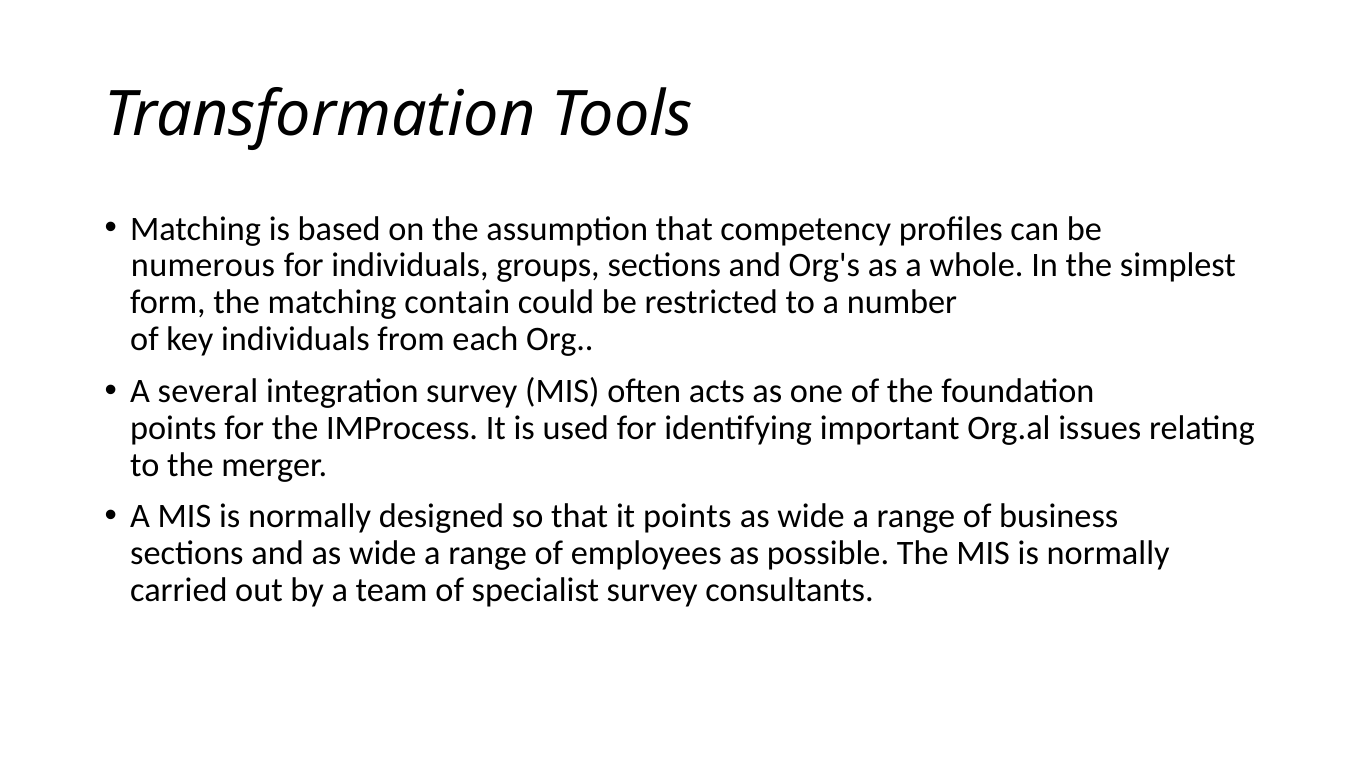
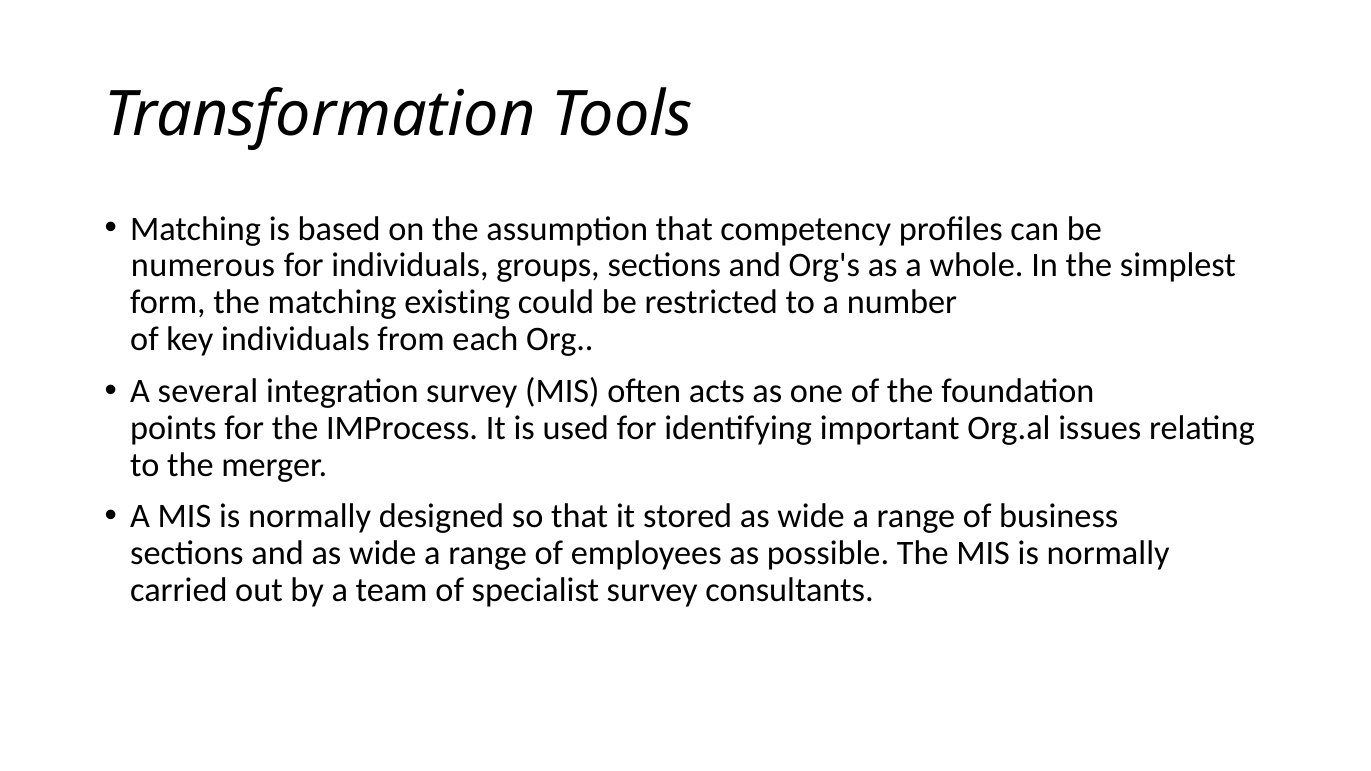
contain: contain -> existing
it points: points -> stored
